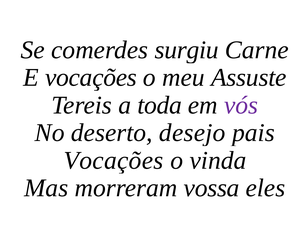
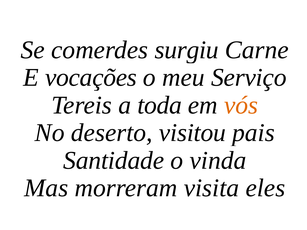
Assuste: Assuste -> Serviço
vós colour: purple -> orange
desejo: desejo -> visitou
Vocações at (113, 160): Vocações -> Santidade
vossa: vossa -> visita
